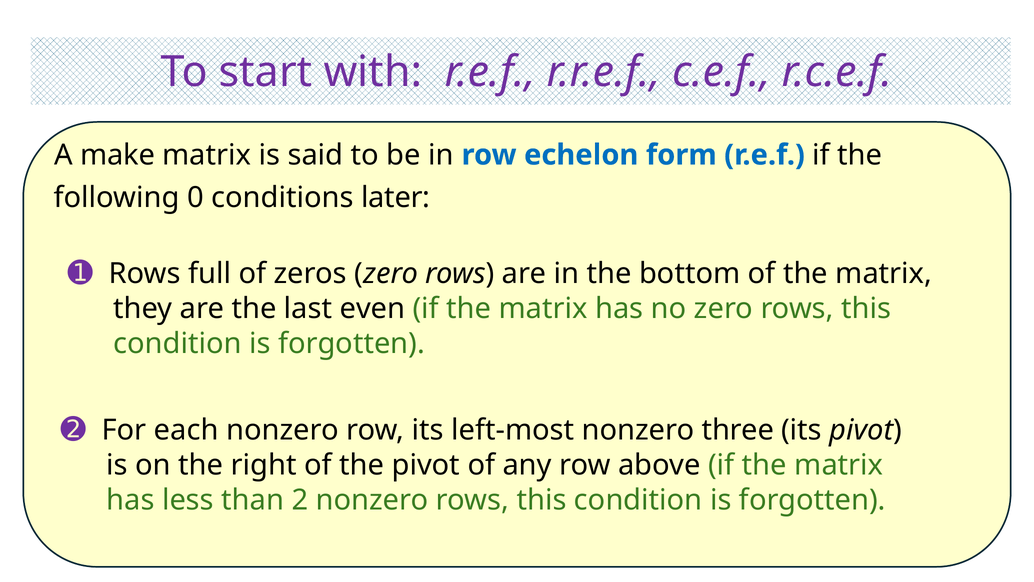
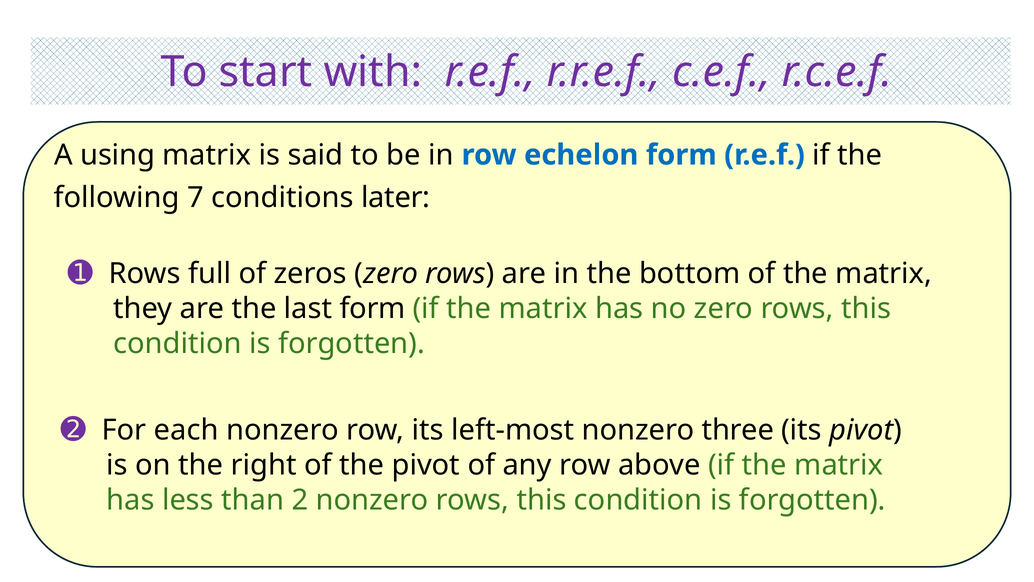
make: make -> using
0: 0 -> 7
last even: even -> form
